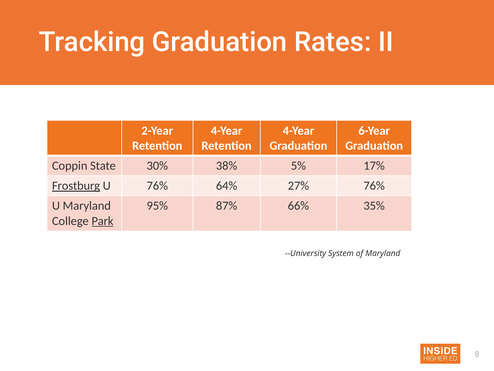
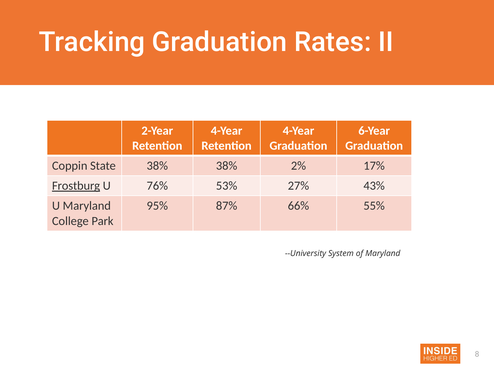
State 30%: 30% -> 38%
5%: 5% -> 2%
64%: 64% -> 53%
27% 76%: 76% -> 43%
35%: 35% -> 55%
Park underline: present -> none
